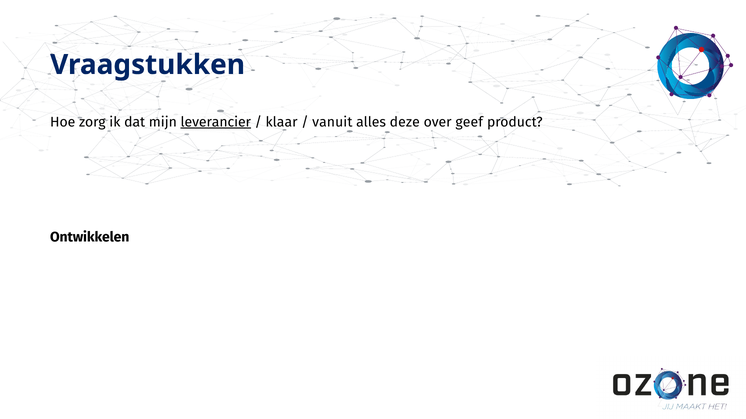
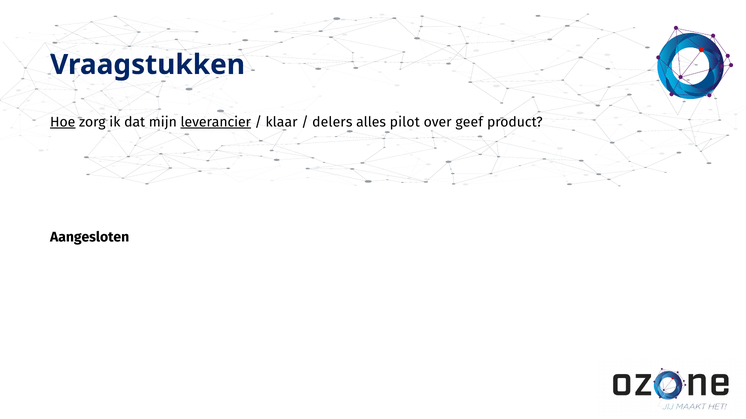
Hoe underline: none -> present
vanuit: vanuit -> delers
deze: deze -> pilot
Ontwikkelen: Ontwikkelen -> Aangesloten
